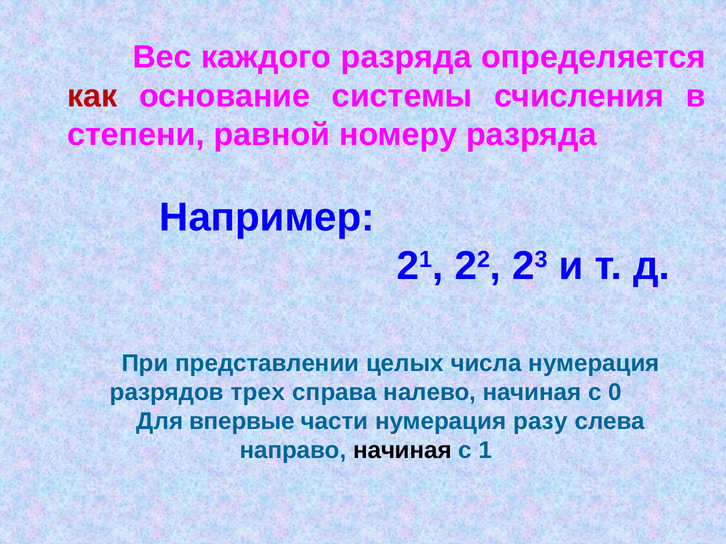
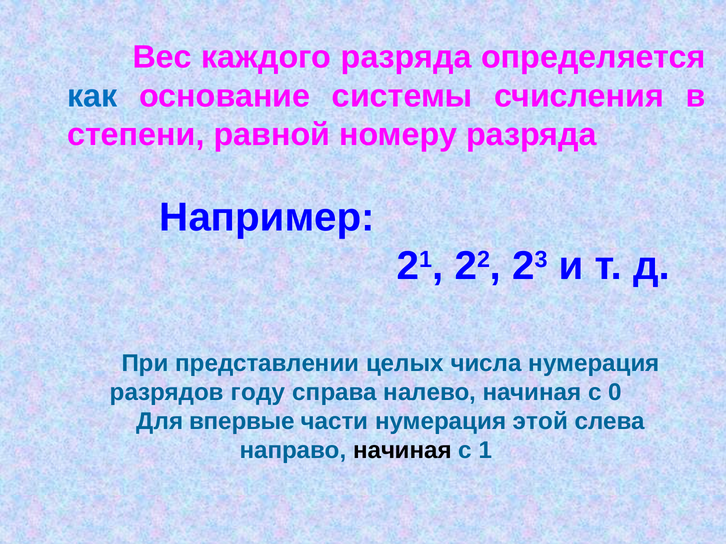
как colour: red -> blue
трех: трех -> году
разу: разу -> этой
